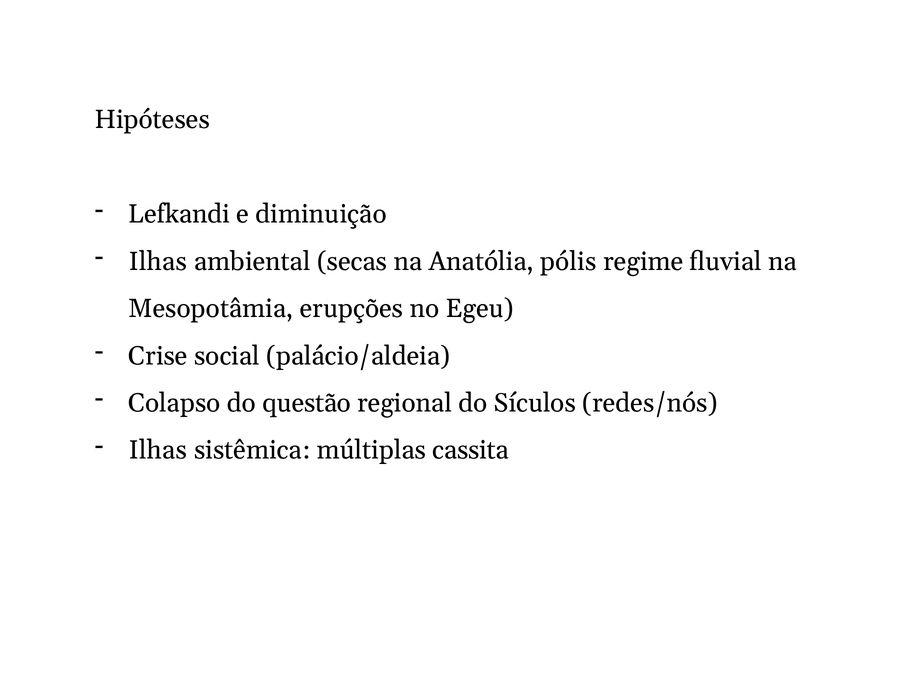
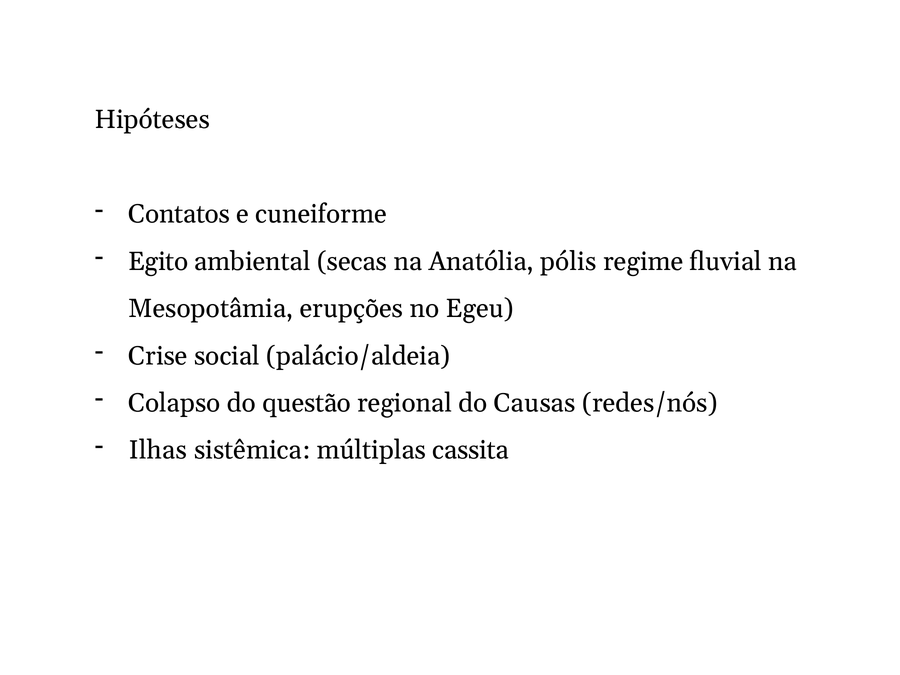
Lefkandi: Lefkandi -> Contatos
diminuição: diminuição -> cuneiforme
Ilhas at (158, 261): Ilhas -> Egito
Sículos: Sículos -> Causas
